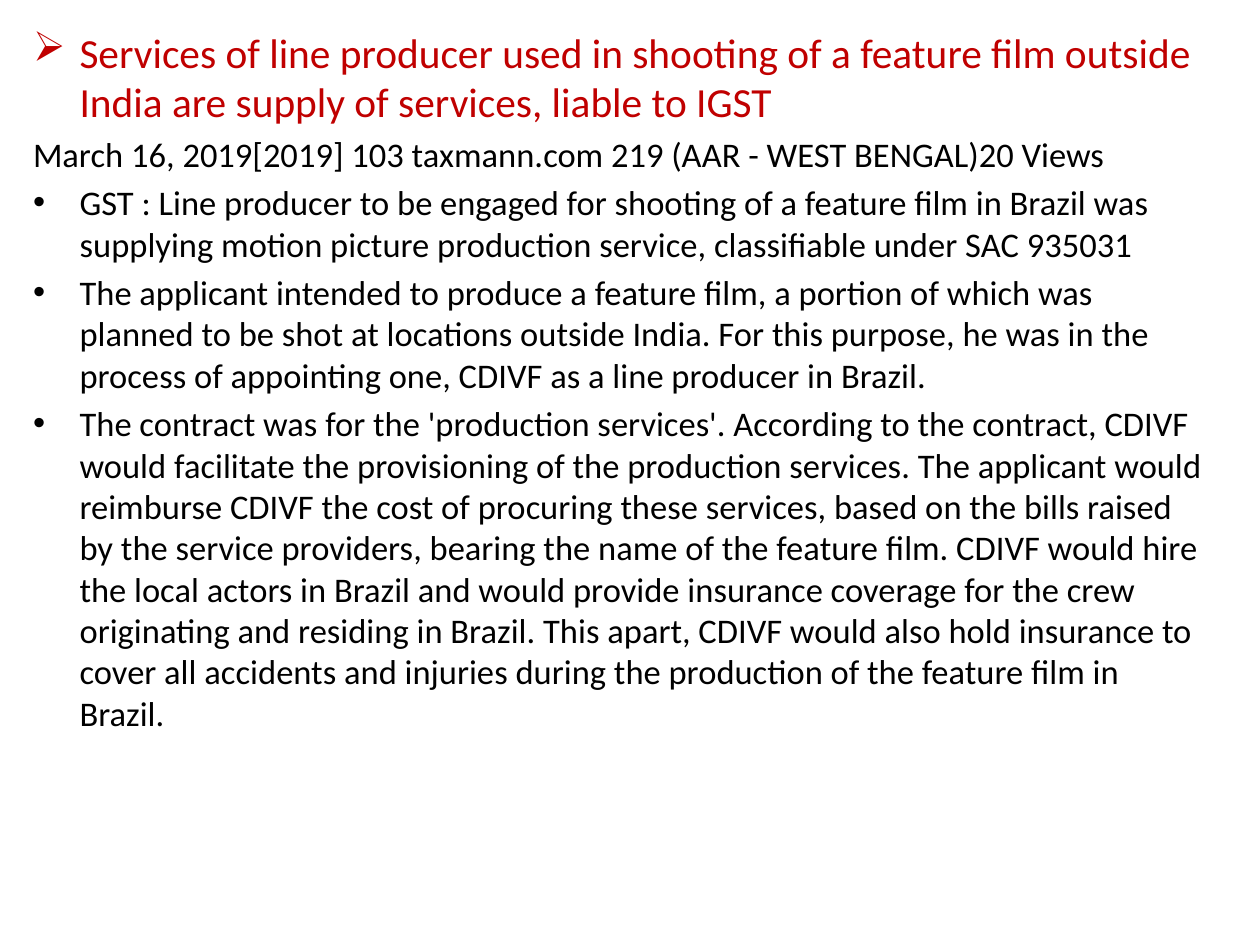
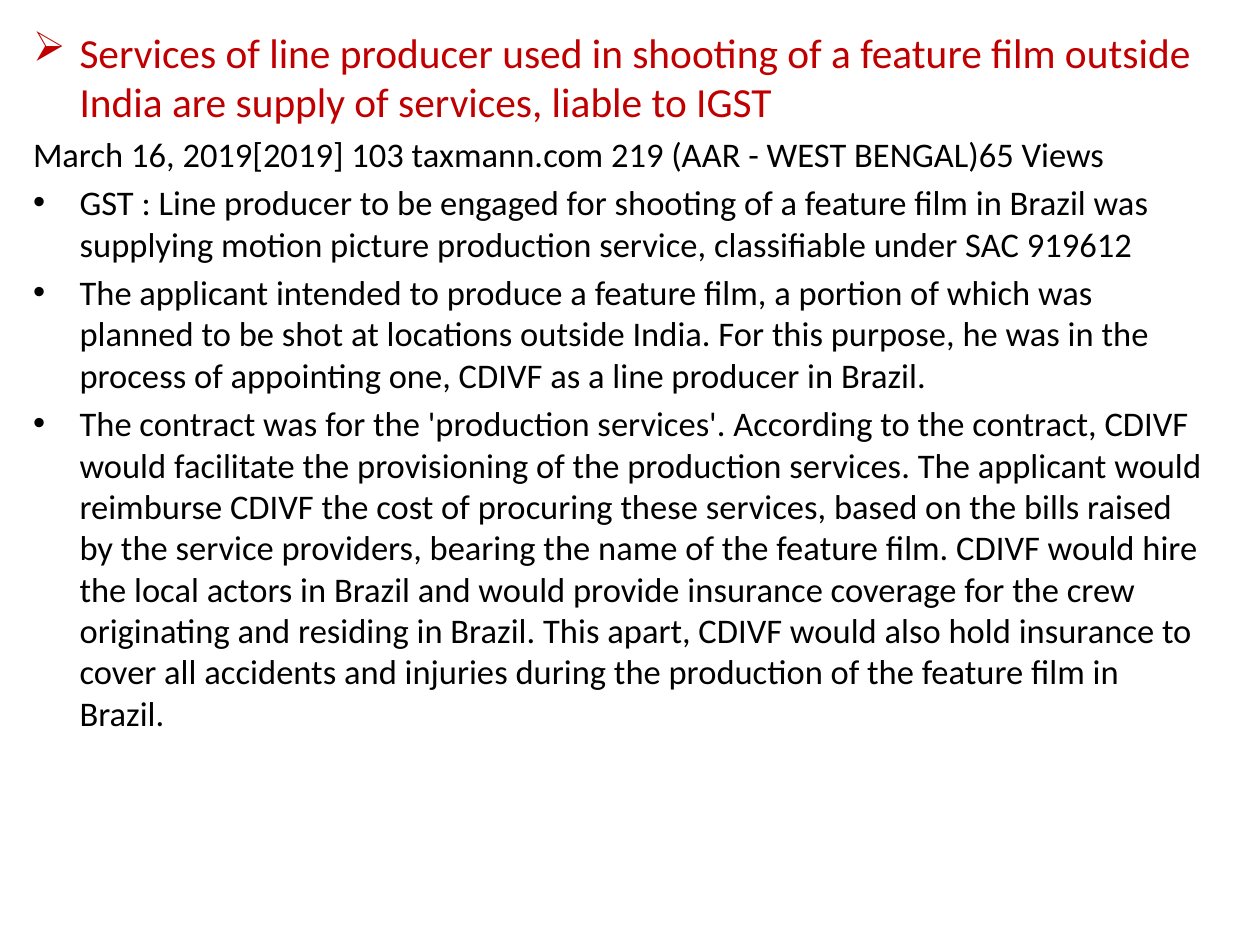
BENGAL)20: BENGAL)20 -> BENGAL)65
935031: 935031 -> 919612
